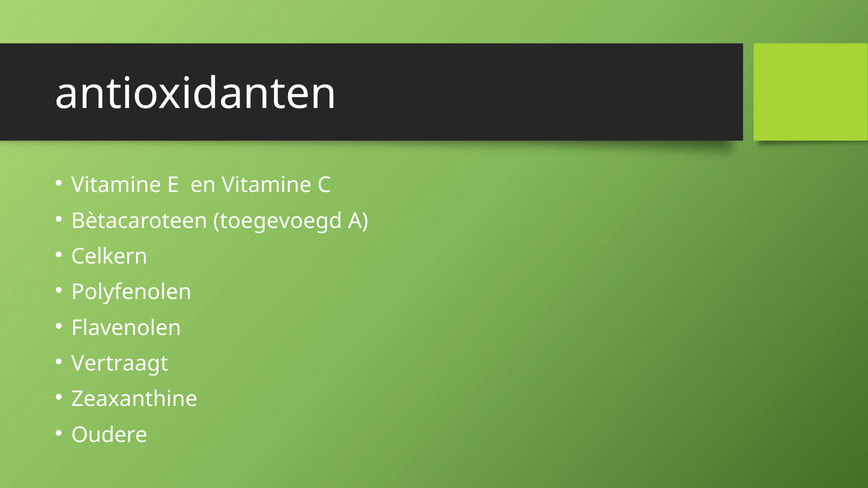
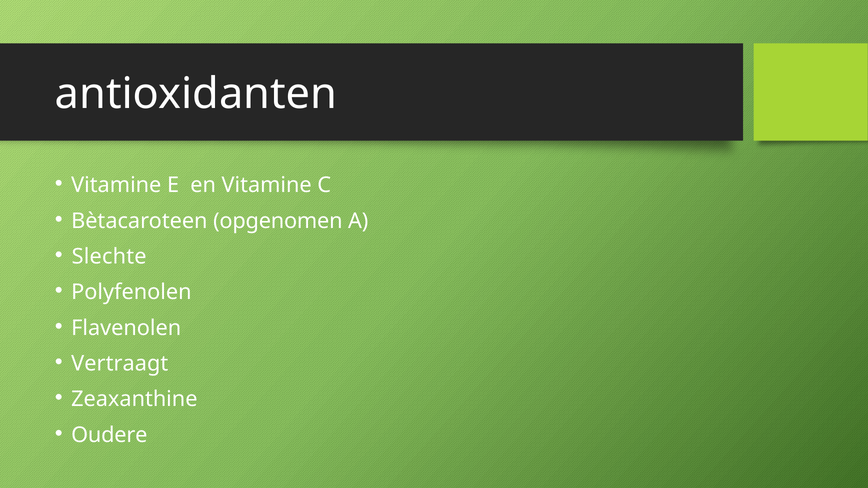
toegevoegd: toegevoegd -> opgenomen
Celkern: Celkern -> Slechte
